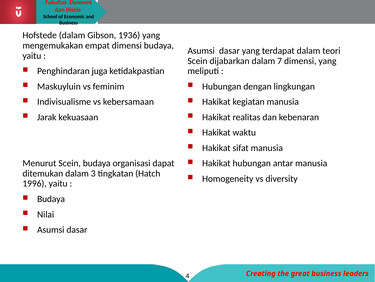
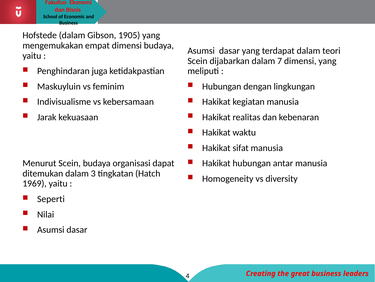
1936: 1936 -> 1905
1996: 1996 -> 1969
Budaya at (51, 198): Budaya -> Seperti
